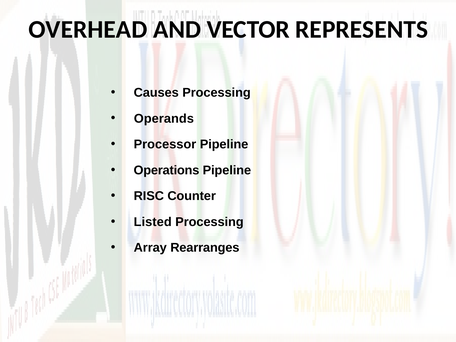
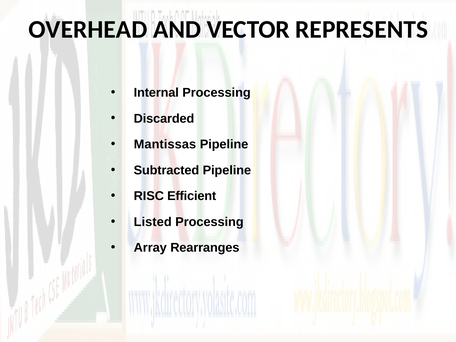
Causes: Causes -> Internal
Operands: Operands -> Discarded
Processor: Processor -> Mantissas
Operations: Operations -> Subtracted
Counter: Counter -> Efficient
